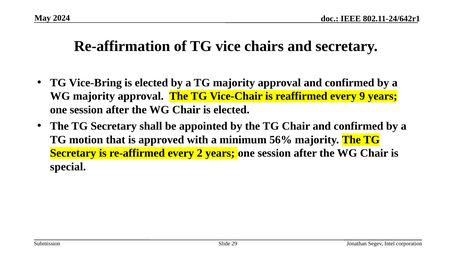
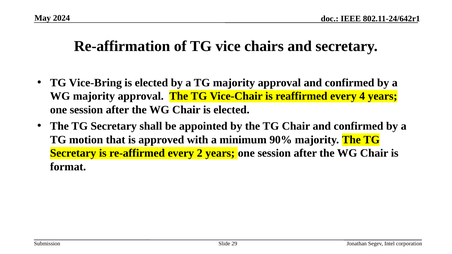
9: 9 -> 4
56%: 56% -> 90%
special: special -> format
